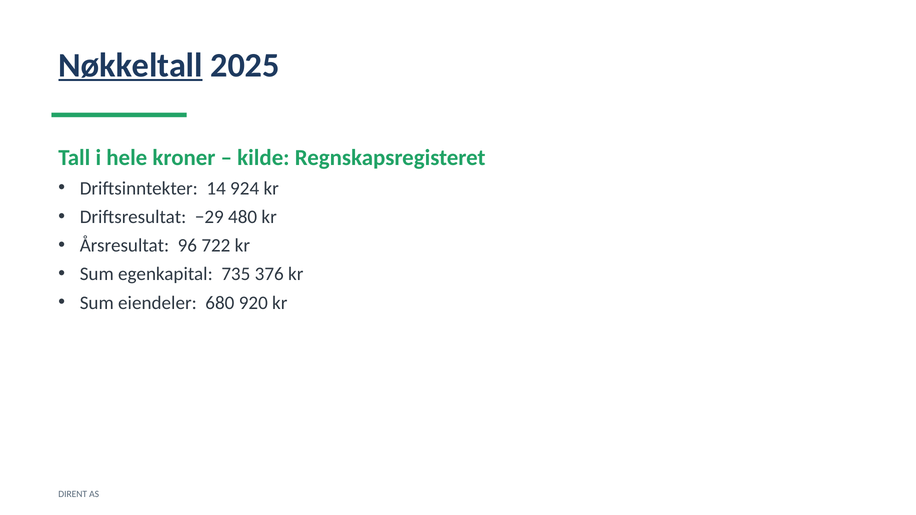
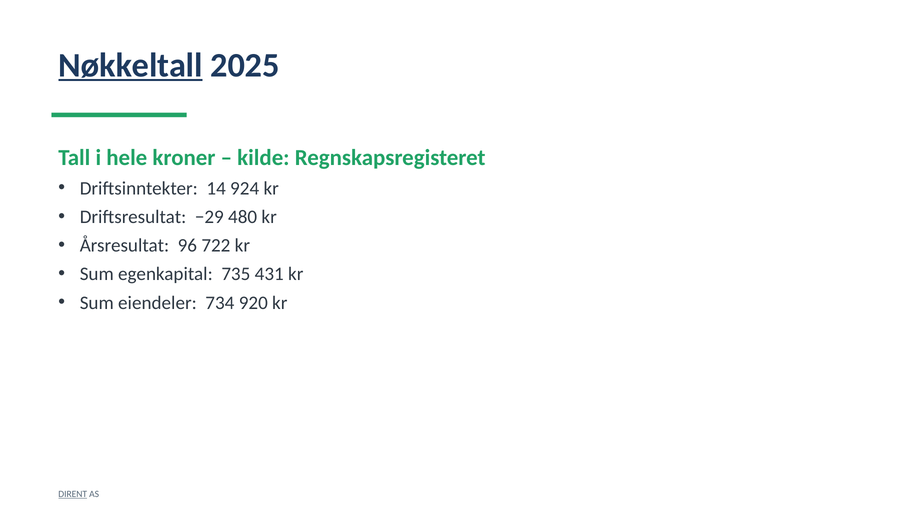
376: 376 -> 431
680: 680 -> 734
DIRENT underline: none -> present
